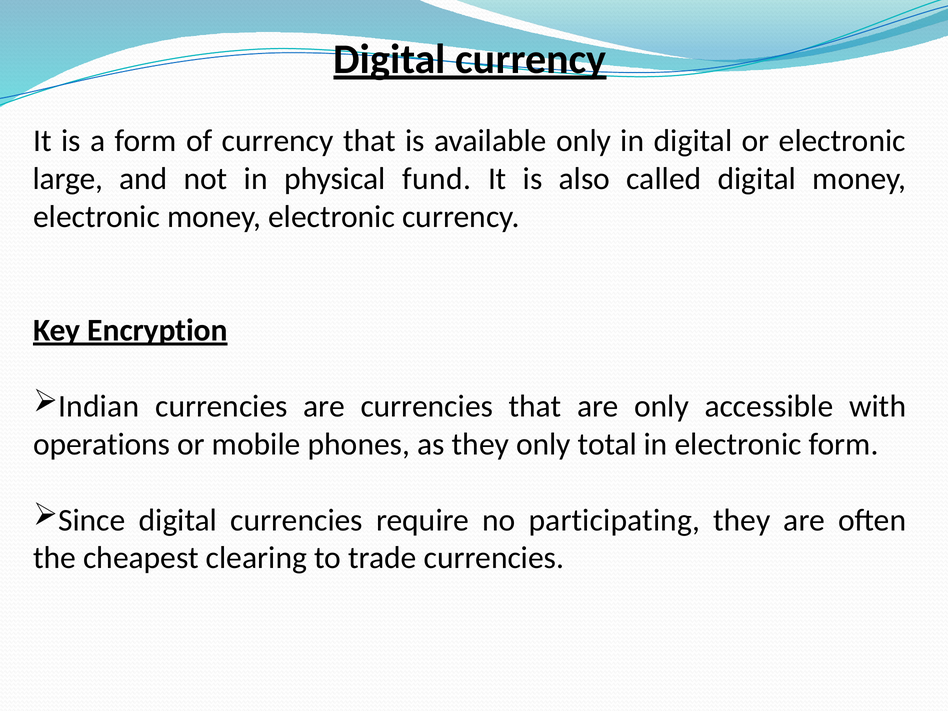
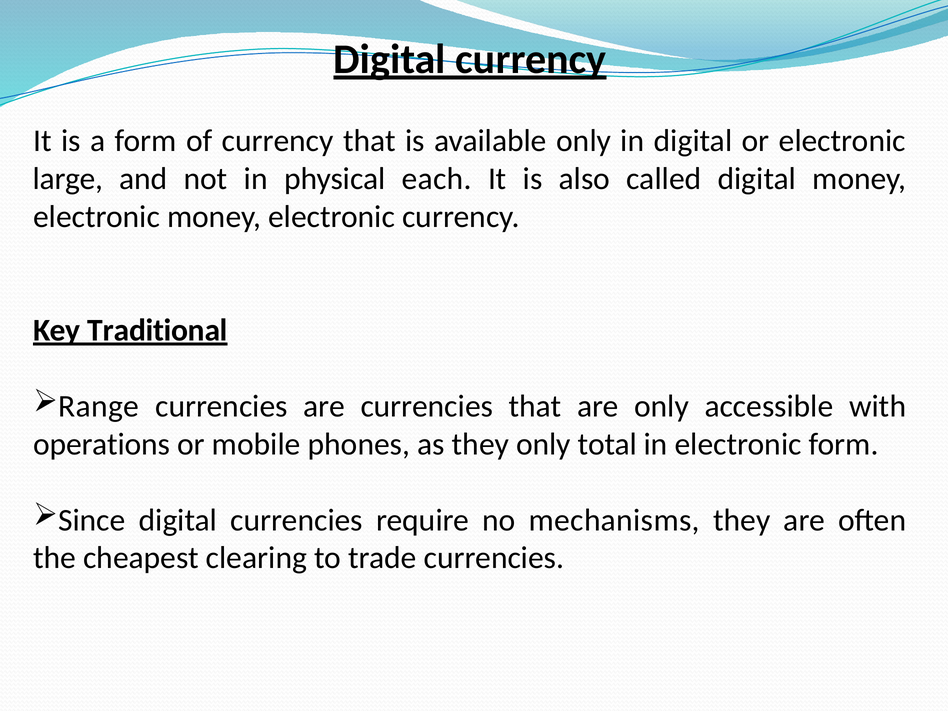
fund: fund -> each
Encryption: Encryption -> Traditional
Indian: Indian -> Range
participating: participating -> mechanisms
